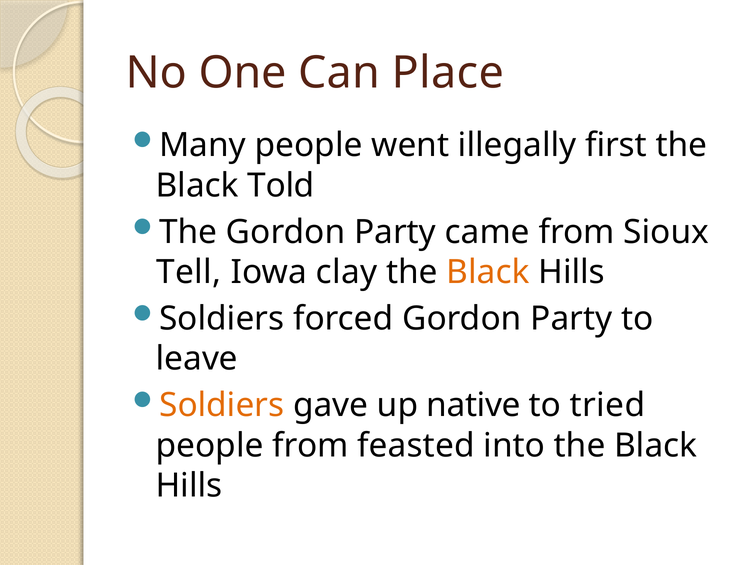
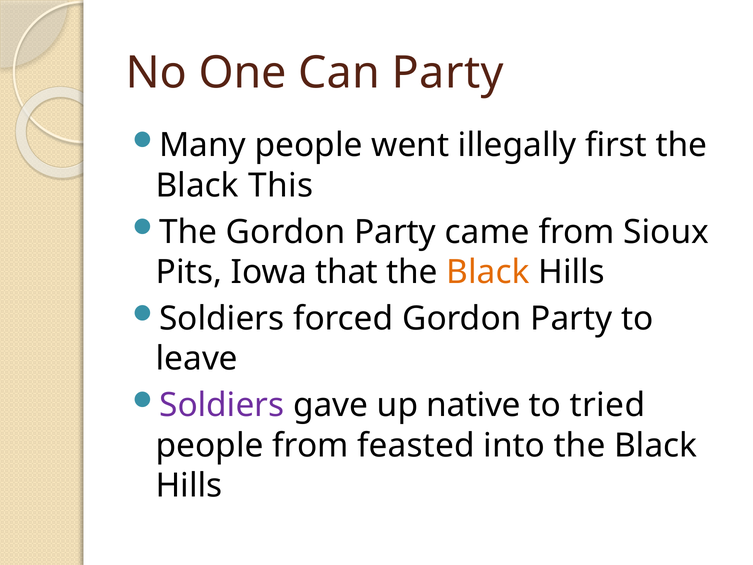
Can Place: Place -> Party
Told: Told -> This
Tell: Tell -> Pits
clay: clay -> that
Soldiers at (222, 405) colour: orange -> purple
